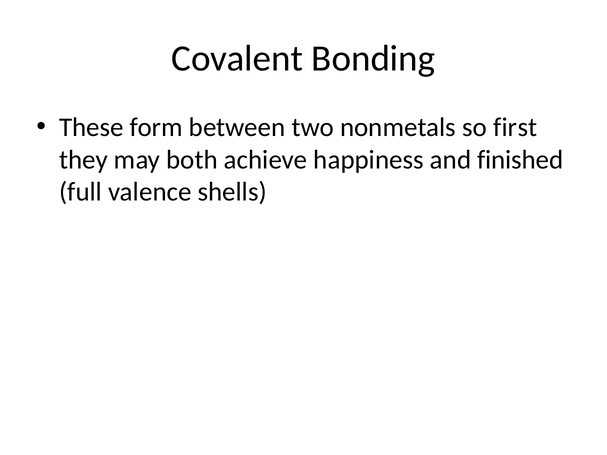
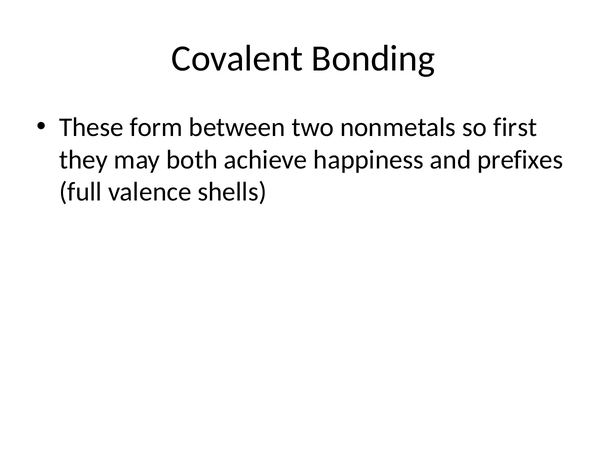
finished: finished -> prefixes
